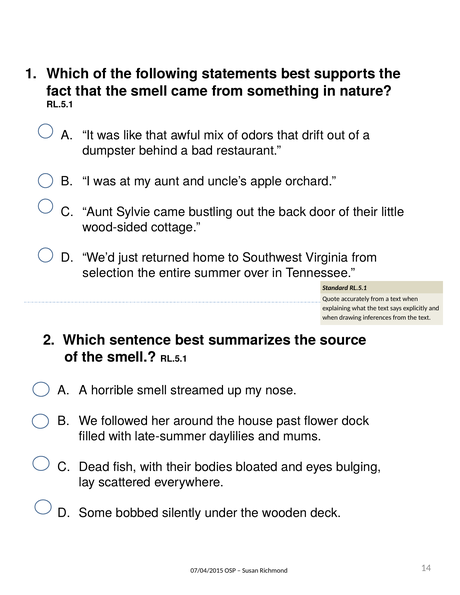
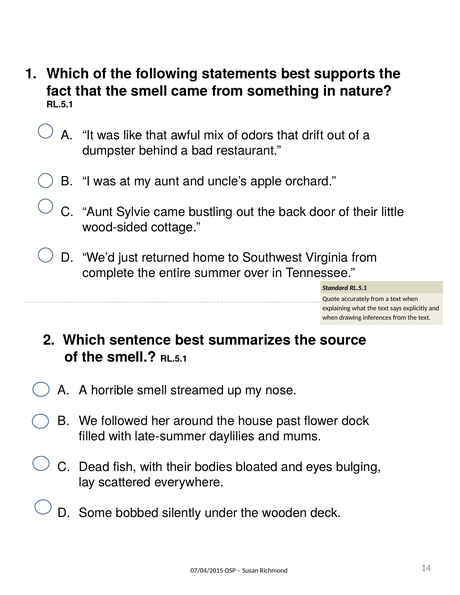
selection: selection -> complete
